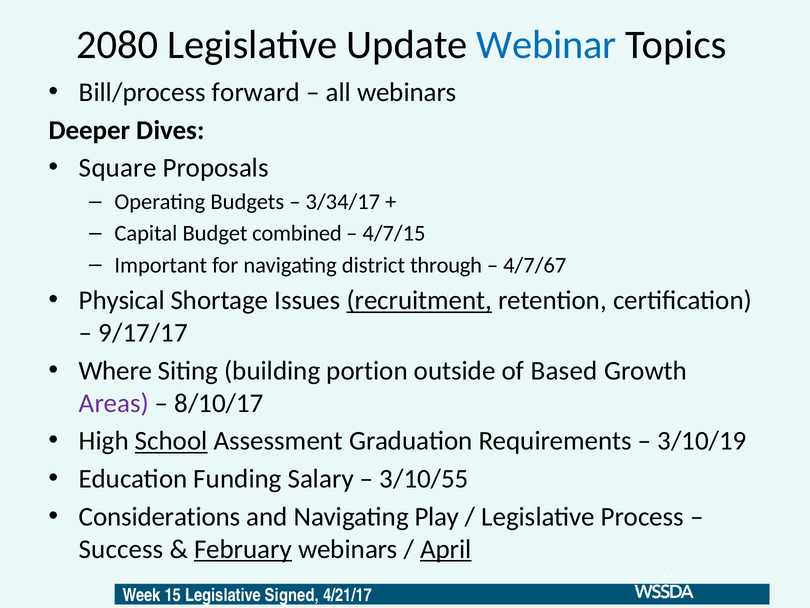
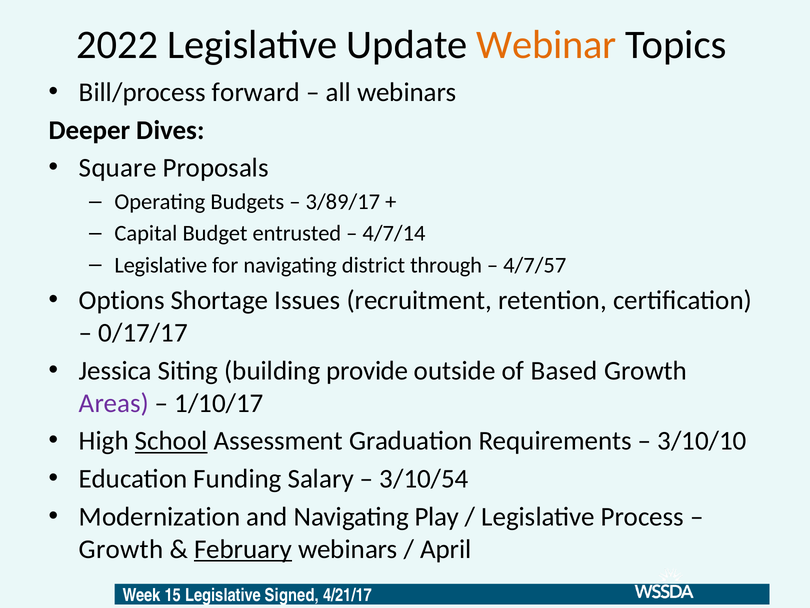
2080: 2080 -> 2022
Webinar colour: blue -> orange
3/34/17: 3/34/17 -> 3/89/17
combined: combined -> entrusted
4/7/15: 4/7/15 -> 4/7/14
Important at (161, 265): Important -> Legislative
4/7/67: 4/7/67 -> 4/7/57
Physical: Physical -> Options
recruitment underline: present -> none
9/17/17: 9/17/17 -> 0/17/17
Where: Where -> Jessica
portion: portion -> provide
8/10/17: 8/10/17 -> 1/10/17
3/10/19: 3/10/19 -> 3/10/10
3/10/55: 3/10/55 -> 3/10/54
Considerations: Considerations -> Modernization
Success at (121, 549): Success -> Growth
April underline: present -> none
